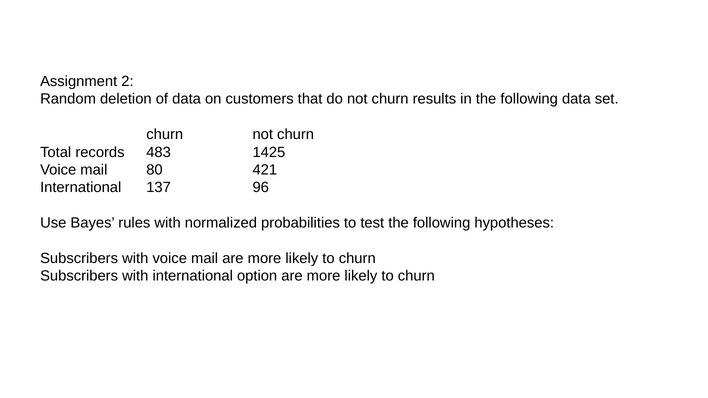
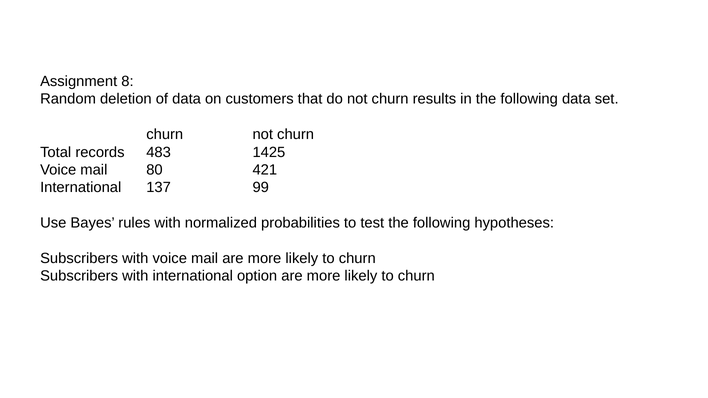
2: 2 -> 8
96: 96 -> 99
